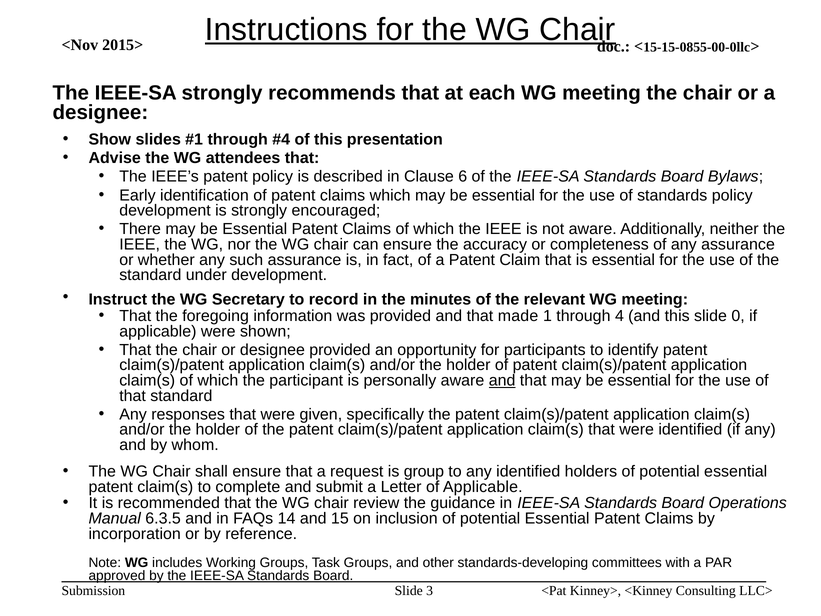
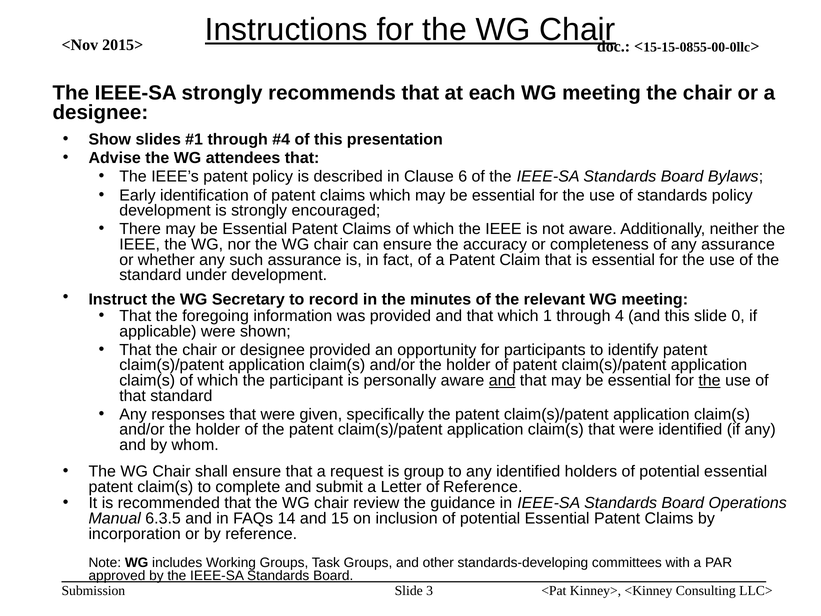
that made: made -> which
the at (710, 380) underline: none -> present
of Applicable: Applicable -> Reference
